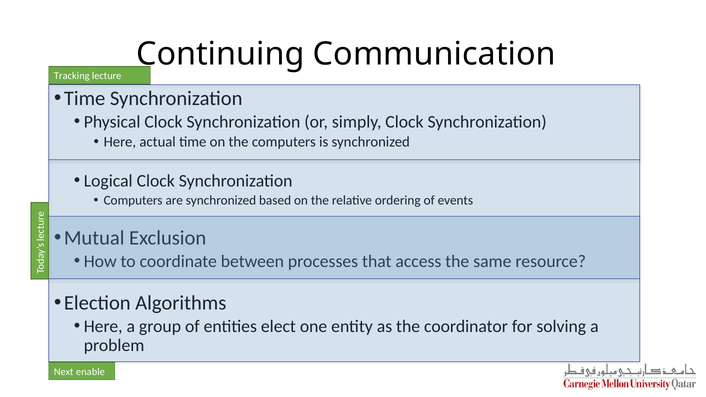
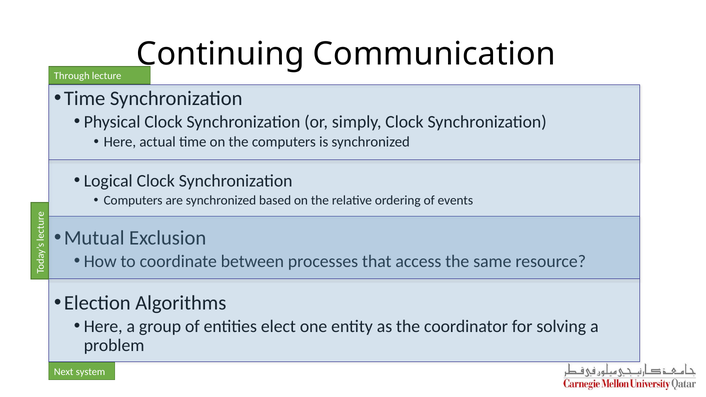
Tracking: Tracking -> Through
enable: enable -> system
